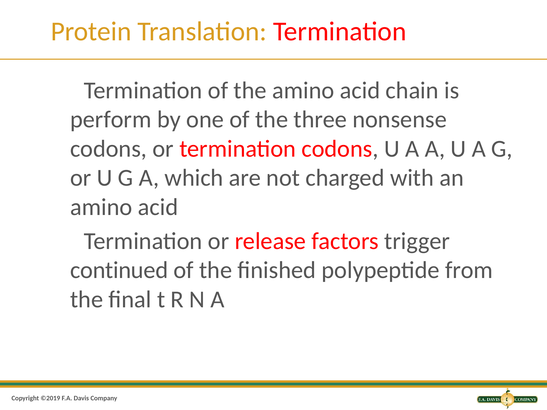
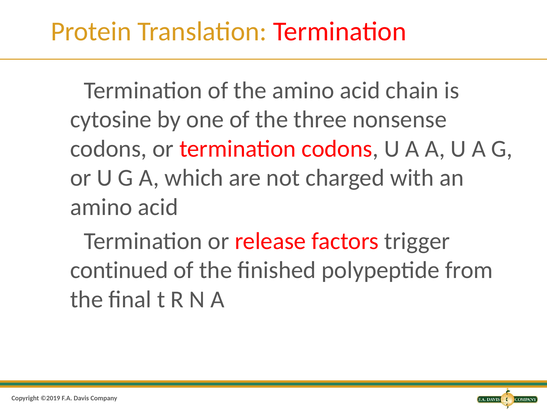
perform: perform -> cytosine
